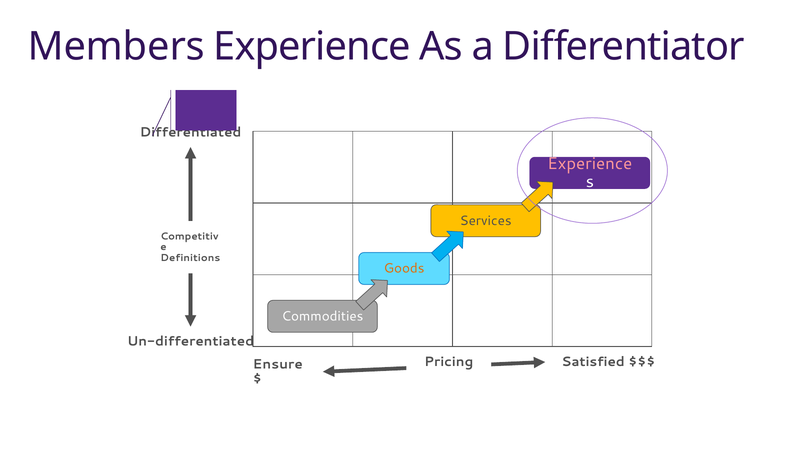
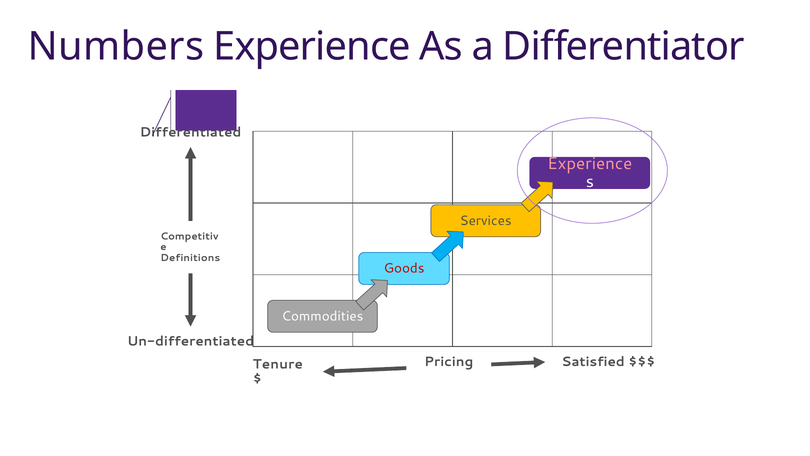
Members: Members -> Numbers
Goods colour: orange -> red
Ensure: Ensure -> Tenure
